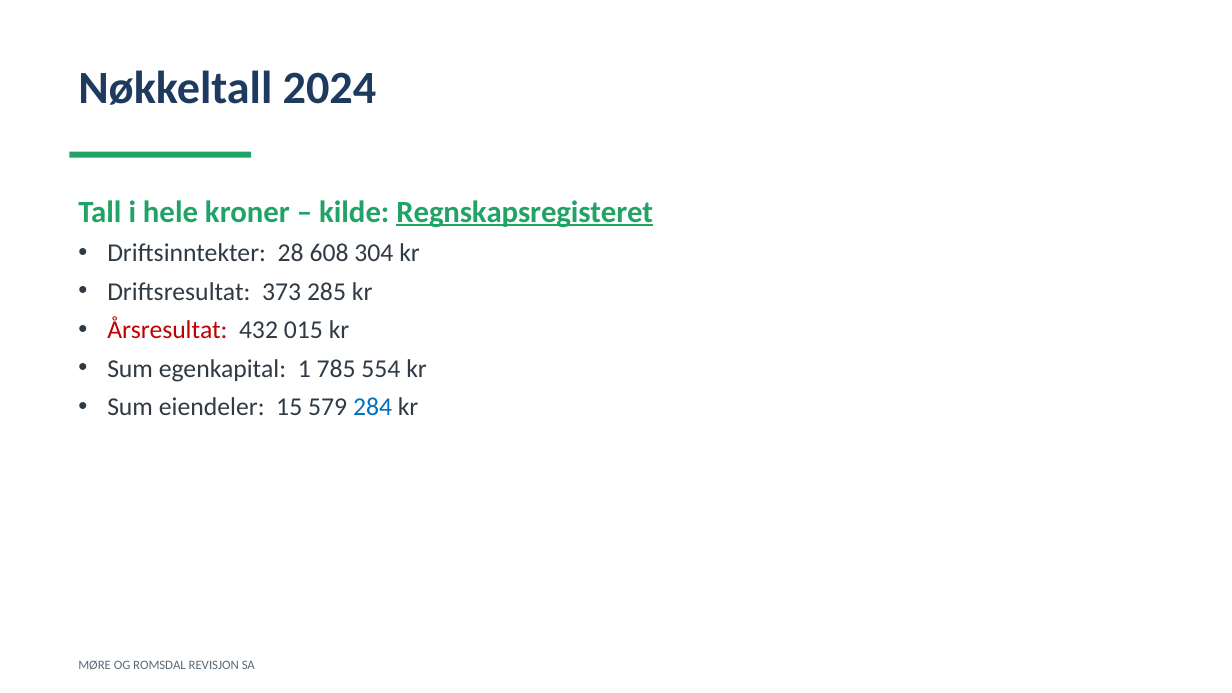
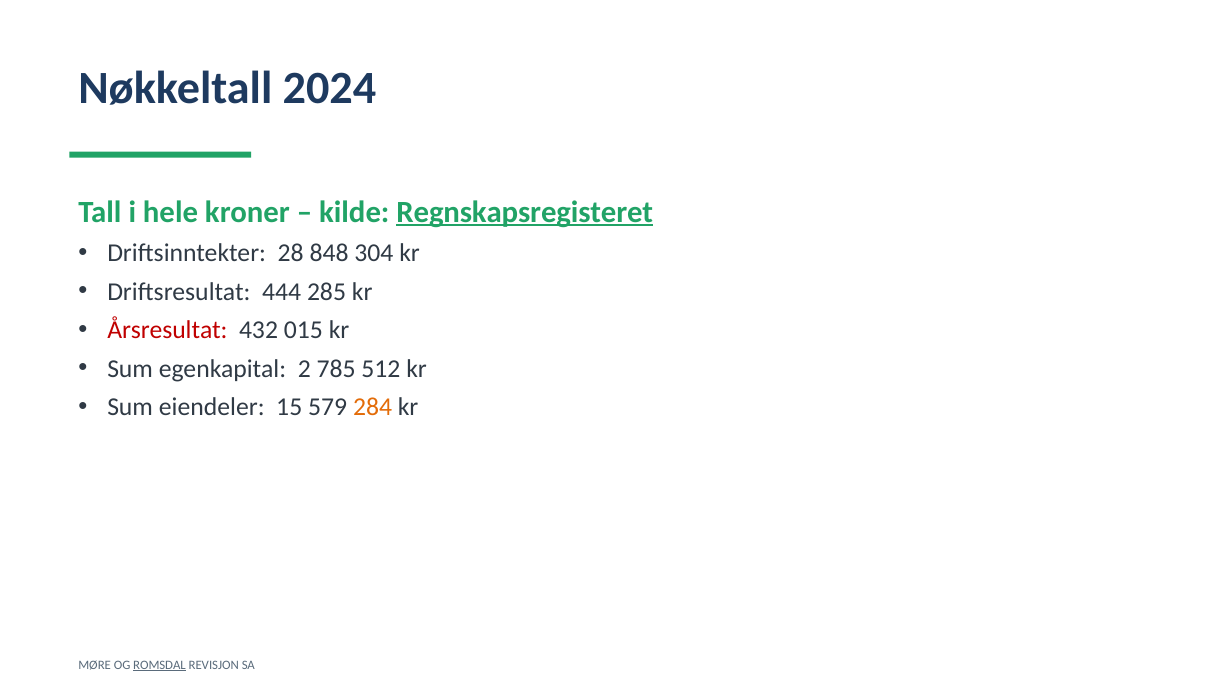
608: 608 -> 848
373: 373 -> 444
1: 1 -> 2
554: 554 -> 512
284 colour: blue -> orange
ROMSDAL underline: none -> present
